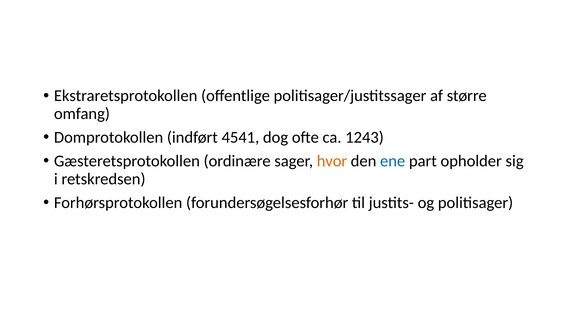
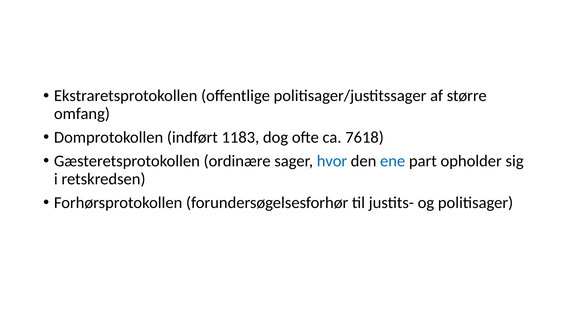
4541: 4541 -> 1183
1243: 1243 -> 7618
hvor colour: orange -> blue
